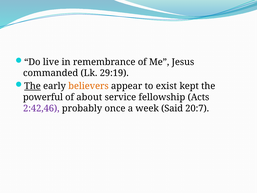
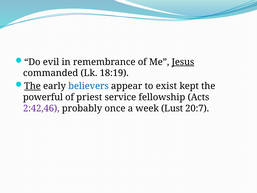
live: live -> evil
Jesus underline: none -> present
29:19: 29:19 -> 18:19
believers colour: orange -> blue
about: about -> priest
Said: Said -> Lust
